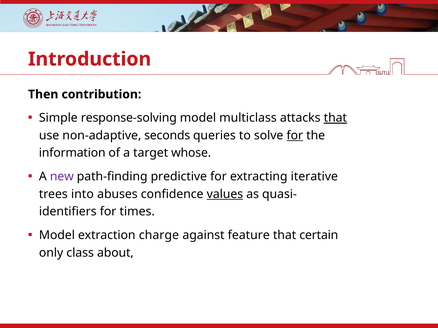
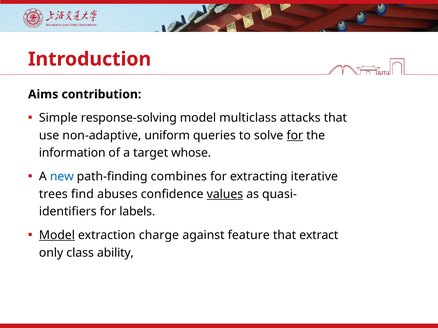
Then: Then -> Aims
that at (335, 118) underline: present -> none
seconds: seconds -> uniform
new colour: purple -> blue
predictive: predictive -> combines
into: into -> find
times: times -> labels
Model at (57, 236) underline: none -> present
certain: certain -> extract
about: about -> ability
